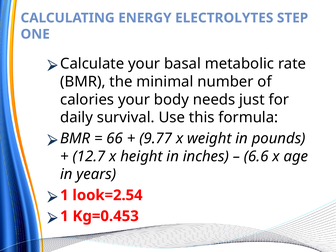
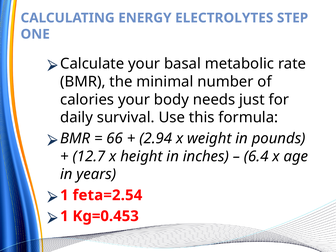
9.77: 9.77 -> 2.94
6.6: 6.6 -> 6.4
look=2.54: look=2.54 -> feta=2.54
